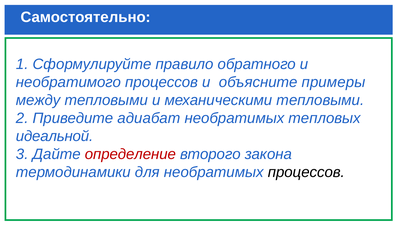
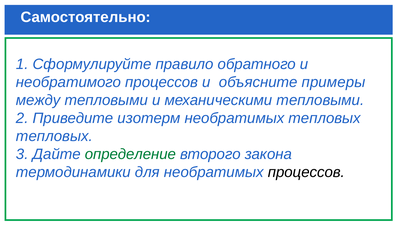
адиабат: адиабат -> изотерм
идеальной at (55, 136): идеальной -> тепловых
определение colour: red -> green
